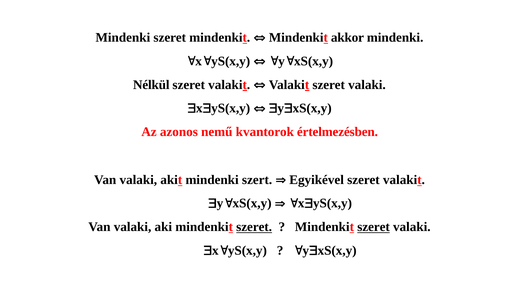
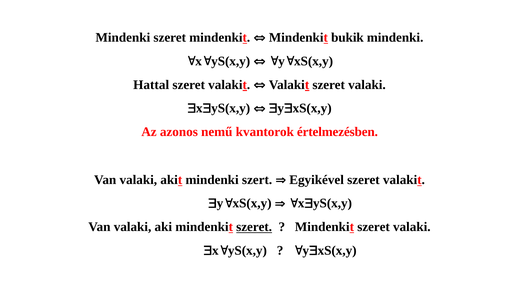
akkor: akkor -> bukik
Nélkül: Nélkül -> Hattal
szeret at (374, 227) underline: present -> none
